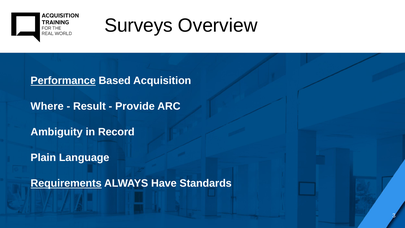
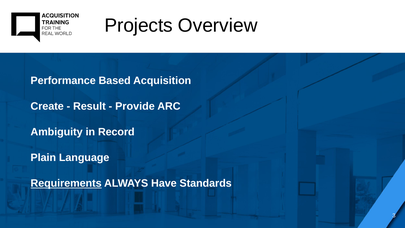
Surveys: Surveys -> Projects
Performance underline: present -> none
Where: Where -> Create
